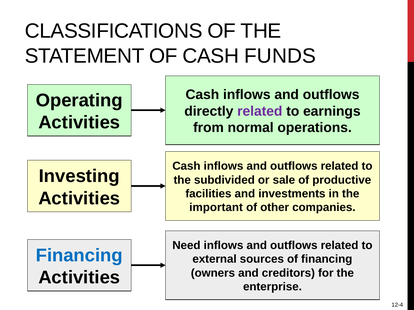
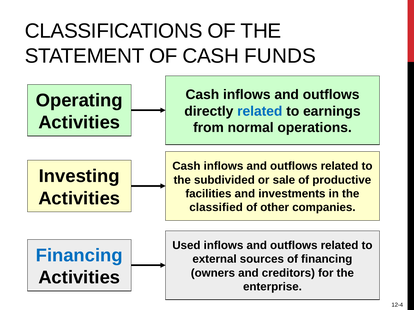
related at (260, 111) colour: purple -> blue
important: important -> classified
Need: Need -> Used
